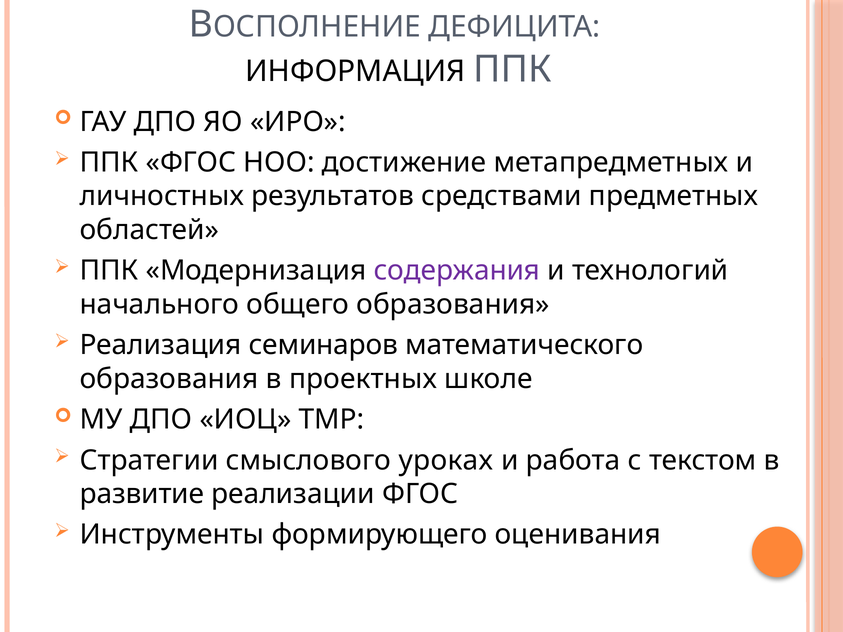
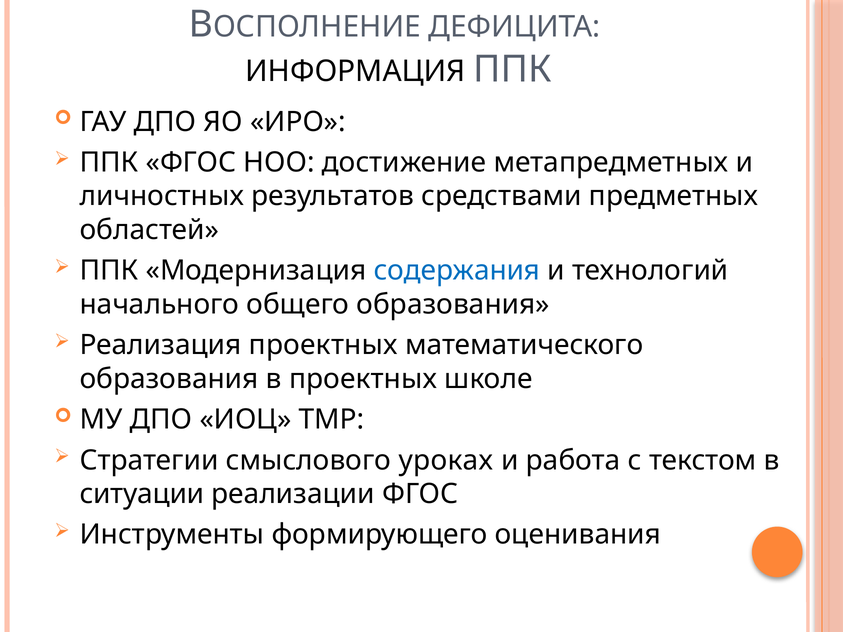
содержания colour: purple -> blue
Реализация семинаров: семинаров -> проектных
развитие: развитие -> ситуации
